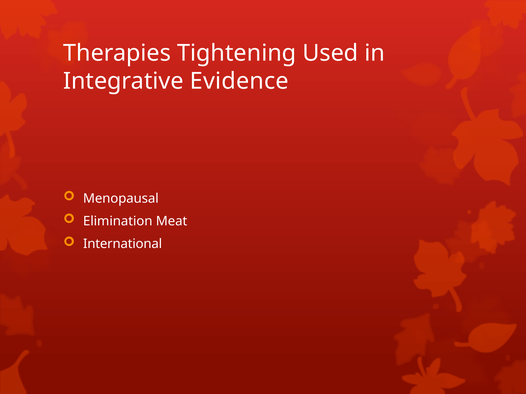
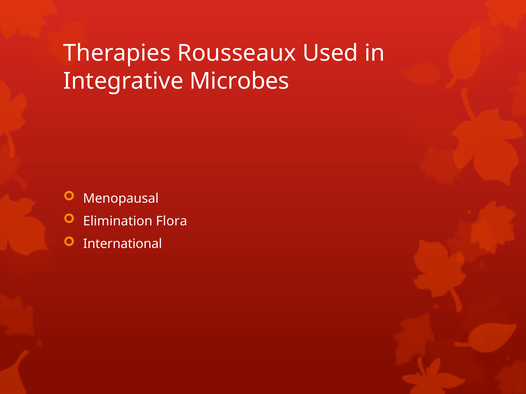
Tightening: Tightening -> Rousseaux
Evidence: Evidence -> Microbes
Meat: Meat -> Flora
